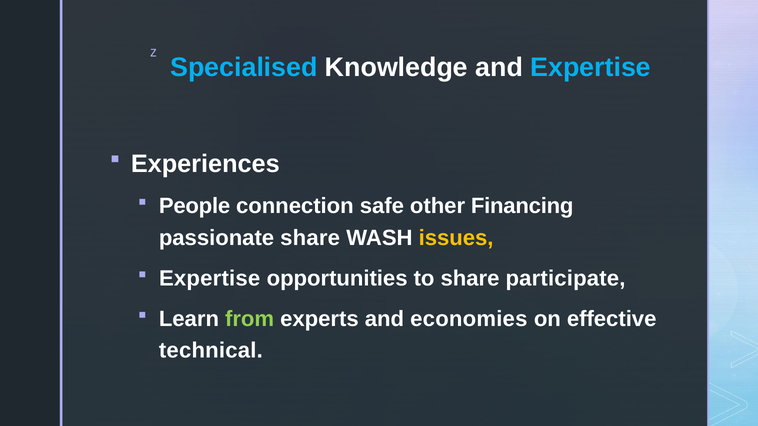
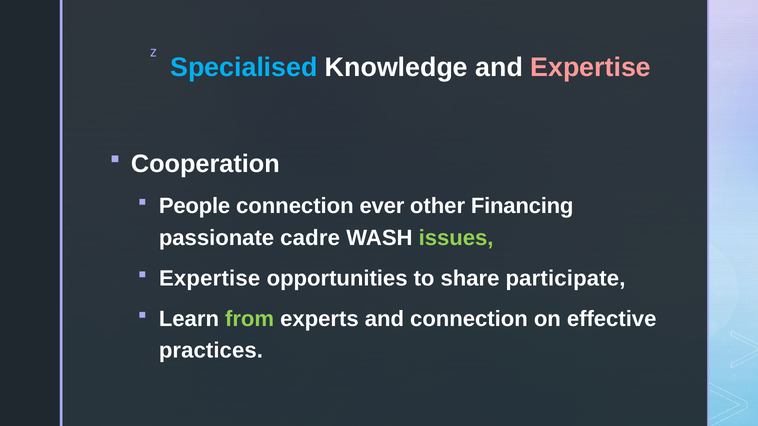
Expertise at (591, 67) colour: light blue -> pink
Experiences: Experiences -> Cooperation
safe: safe -> ever
passionate share: share -> cadre
issues colour: yellow -> light green
and economies: economies -> connection
technical: technical -> practices
